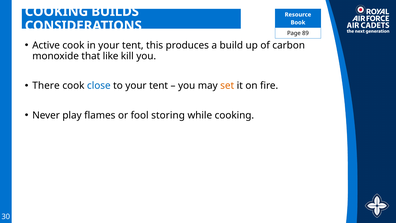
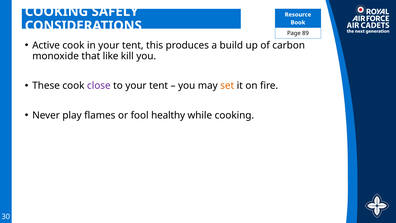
BUILDS: BUILDS -> SAFELY
There: There -> These
close colour: blue -> purple
storing: storing -> healthy
